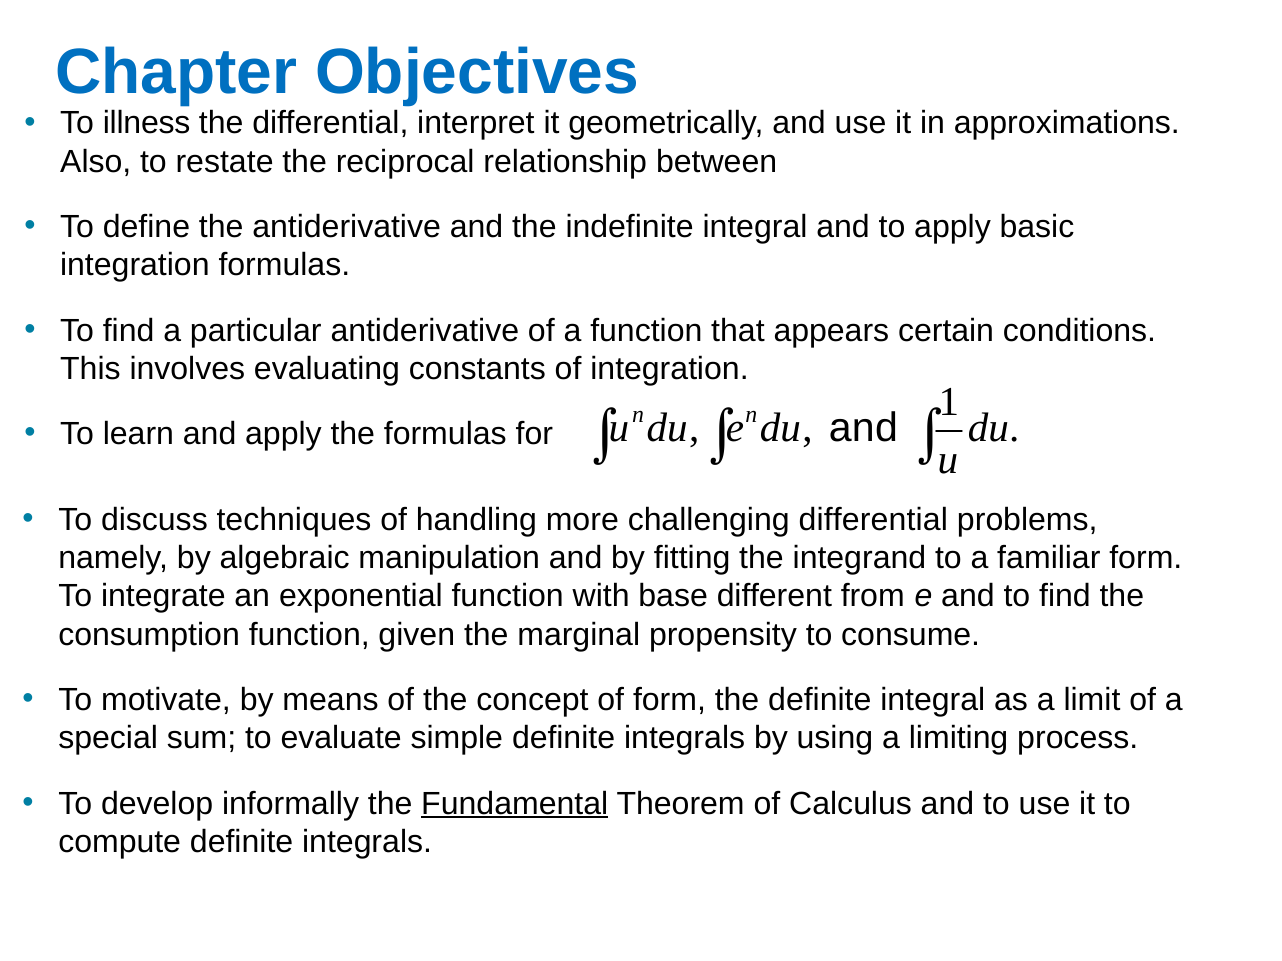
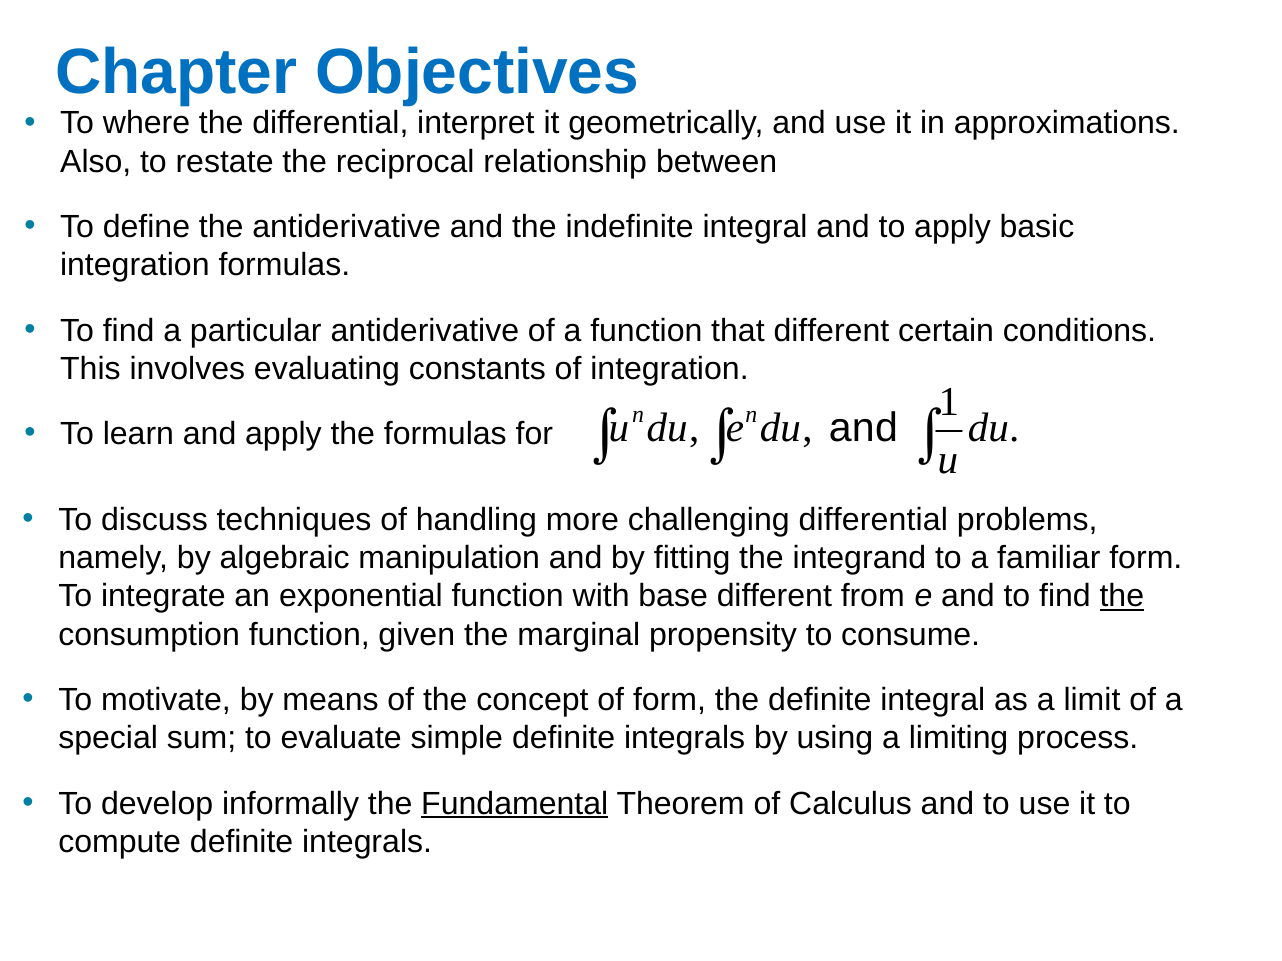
illness: illness -> where
that appears: appears -> different
the at (1122, 597) underline: none -> present
